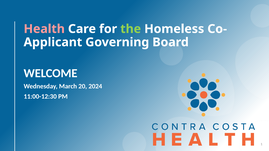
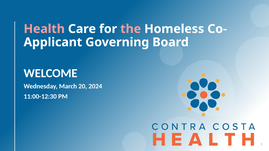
the colour: light green -> pink
